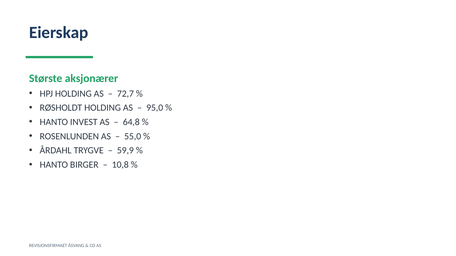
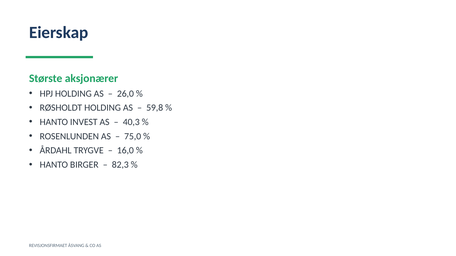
72,7: 72,7 -> 26,0
95,0: 95,0 -> 59,8
64,8: 64,8 -> 40,3
55,0: 55,0 -> 75,0
59,9: 59,9 -> 16,0
10,8: 10,8 -> 82,3
